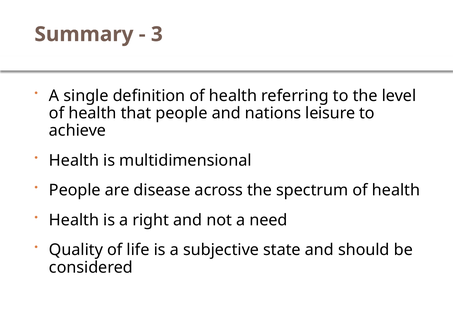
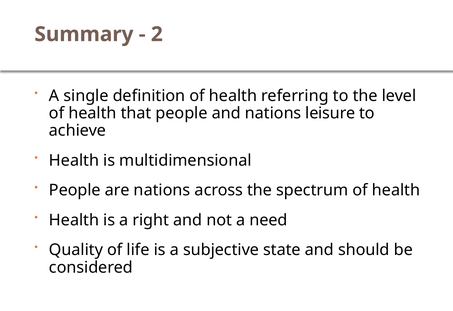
3: 3 -> 2
are disease: disease -> nations
